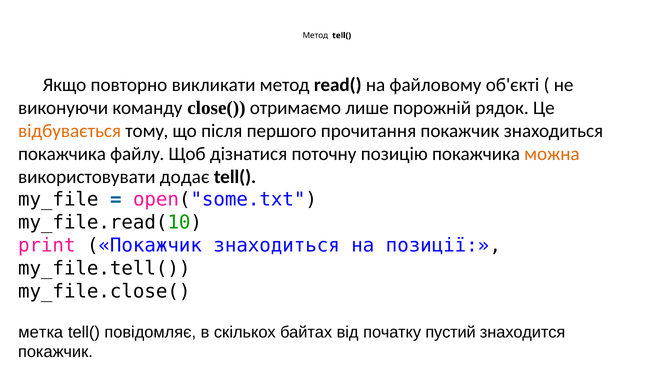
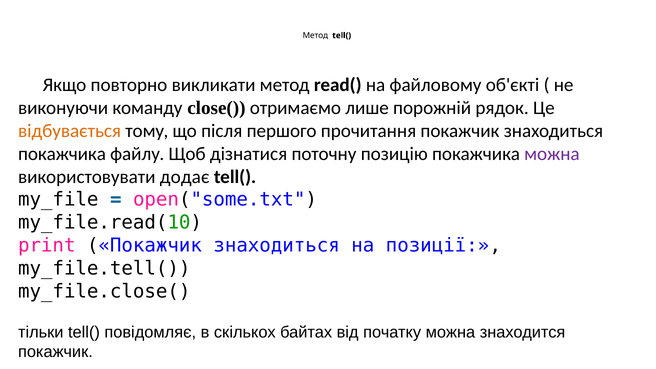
можна at (552, 154) colour: orange -> purple
метка: метка -> тільки
початку пустий: пустий -> можна
